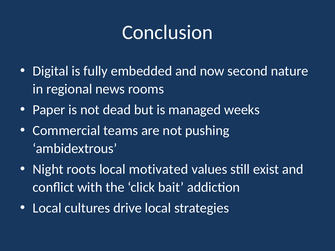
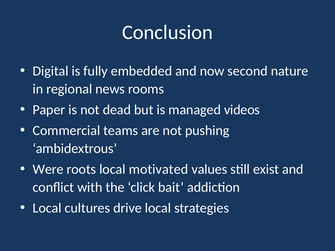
weeks: weeks -> videos
Night: Night -> Were
